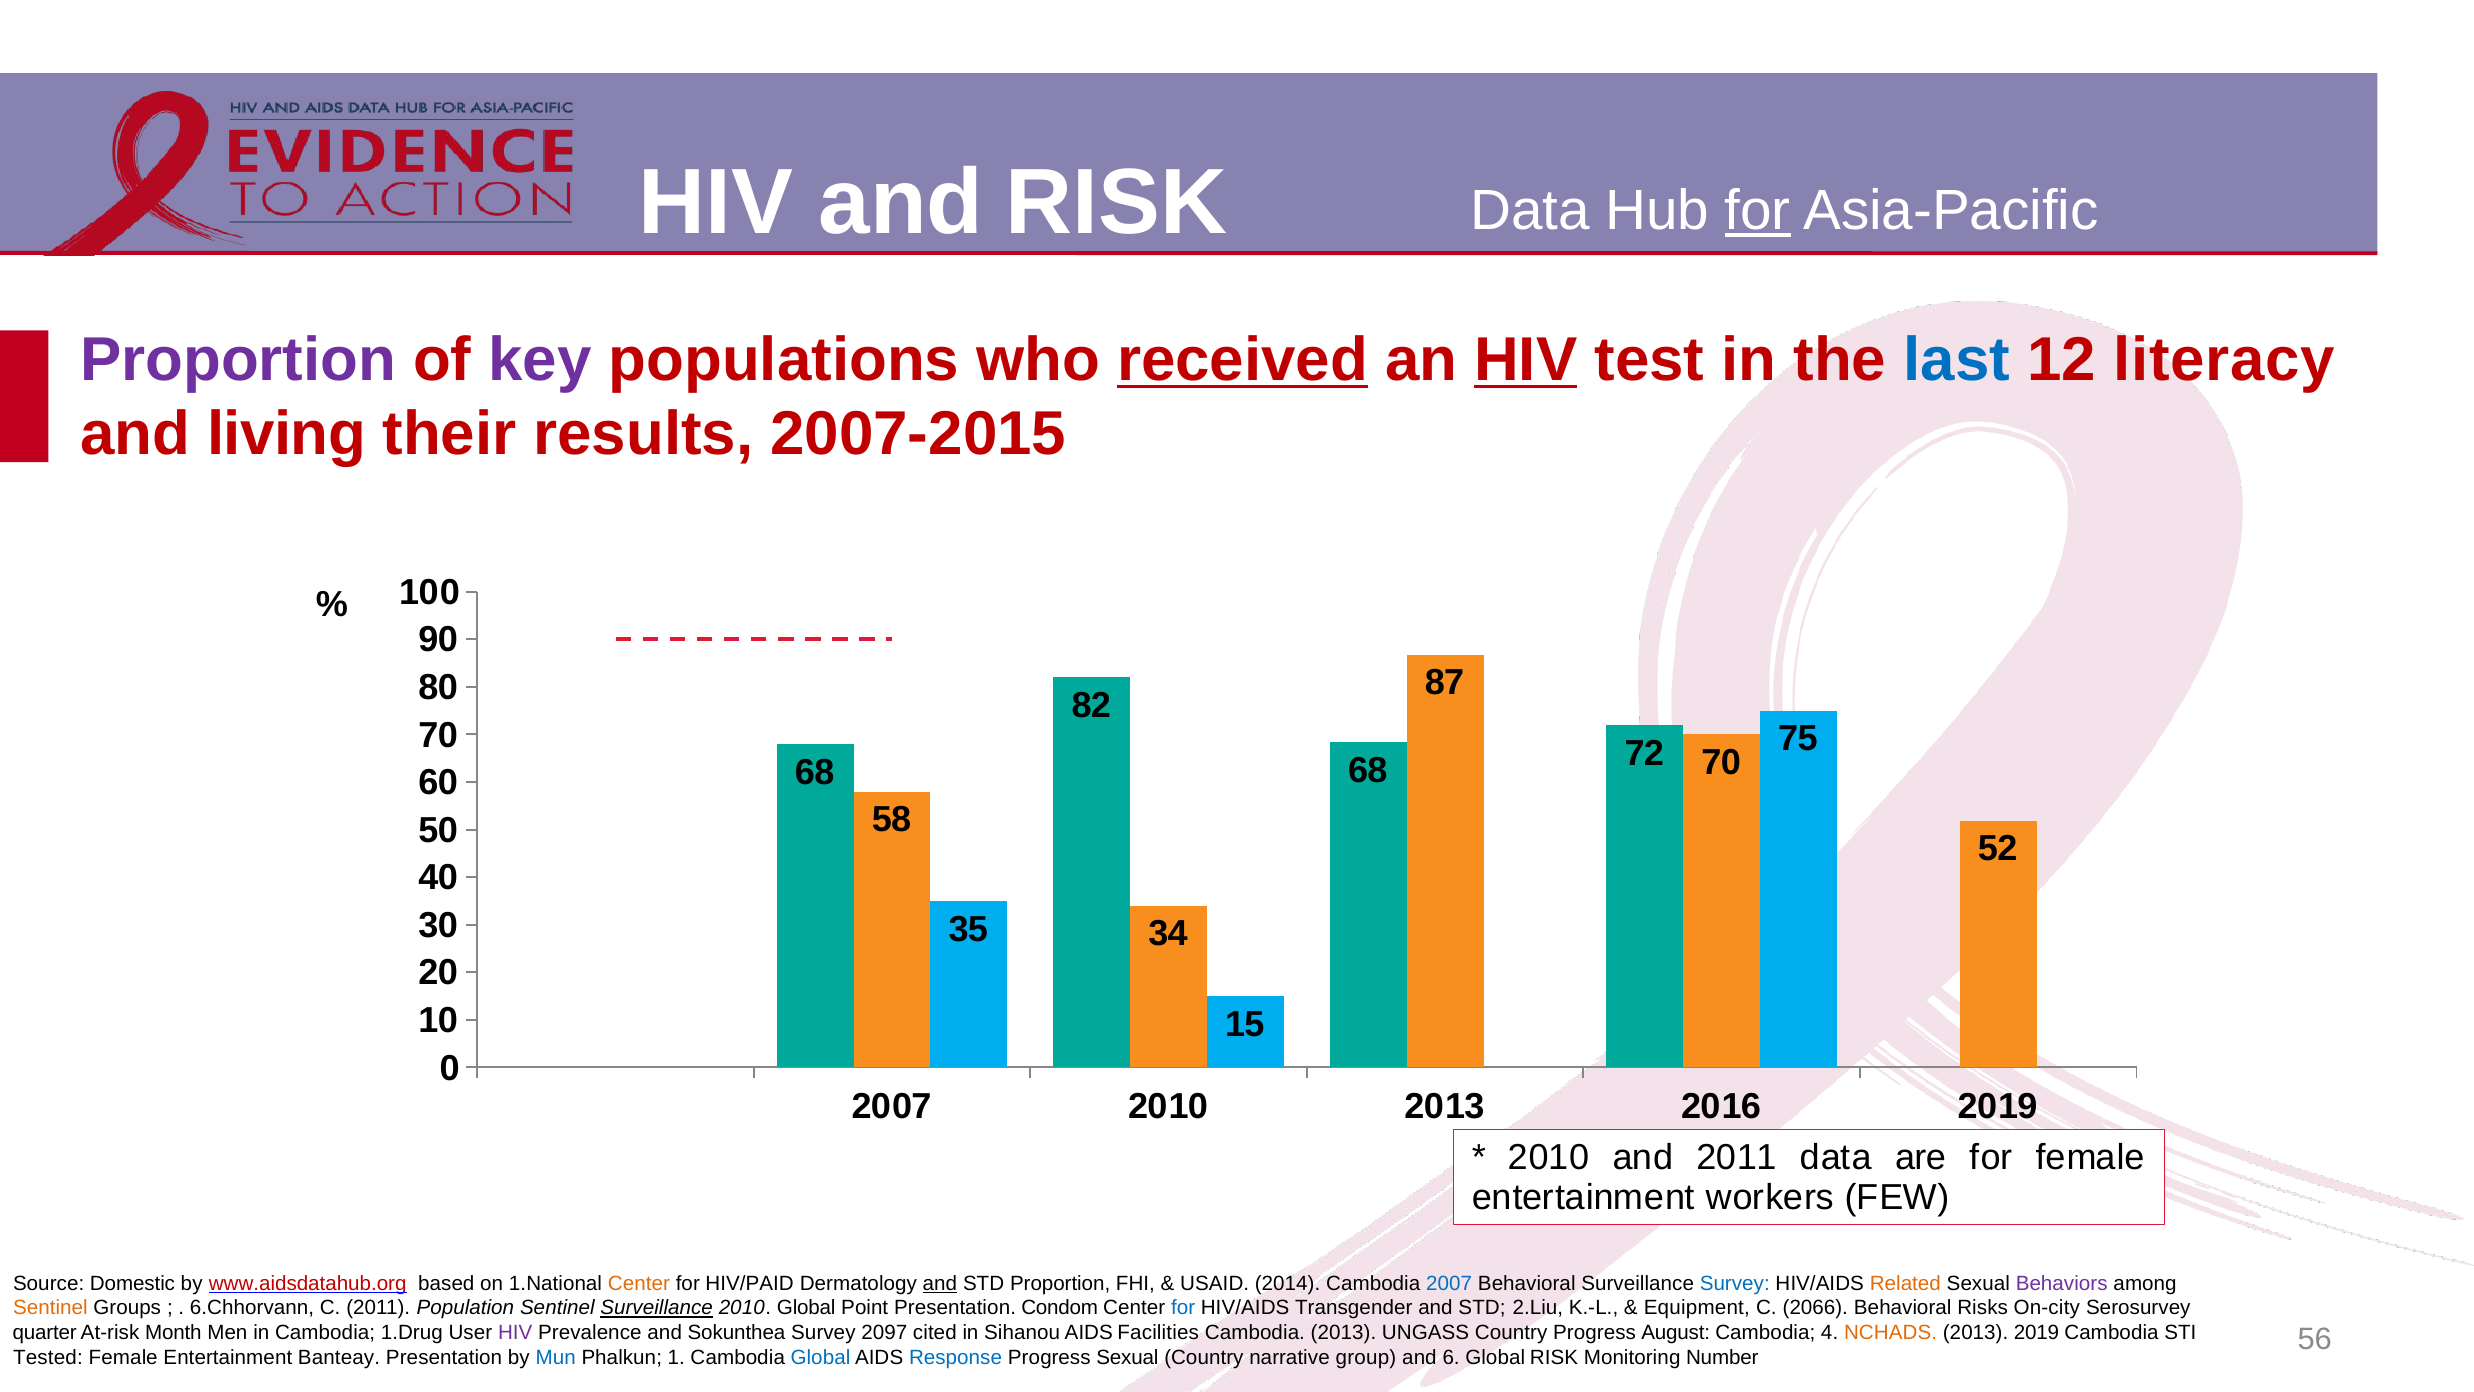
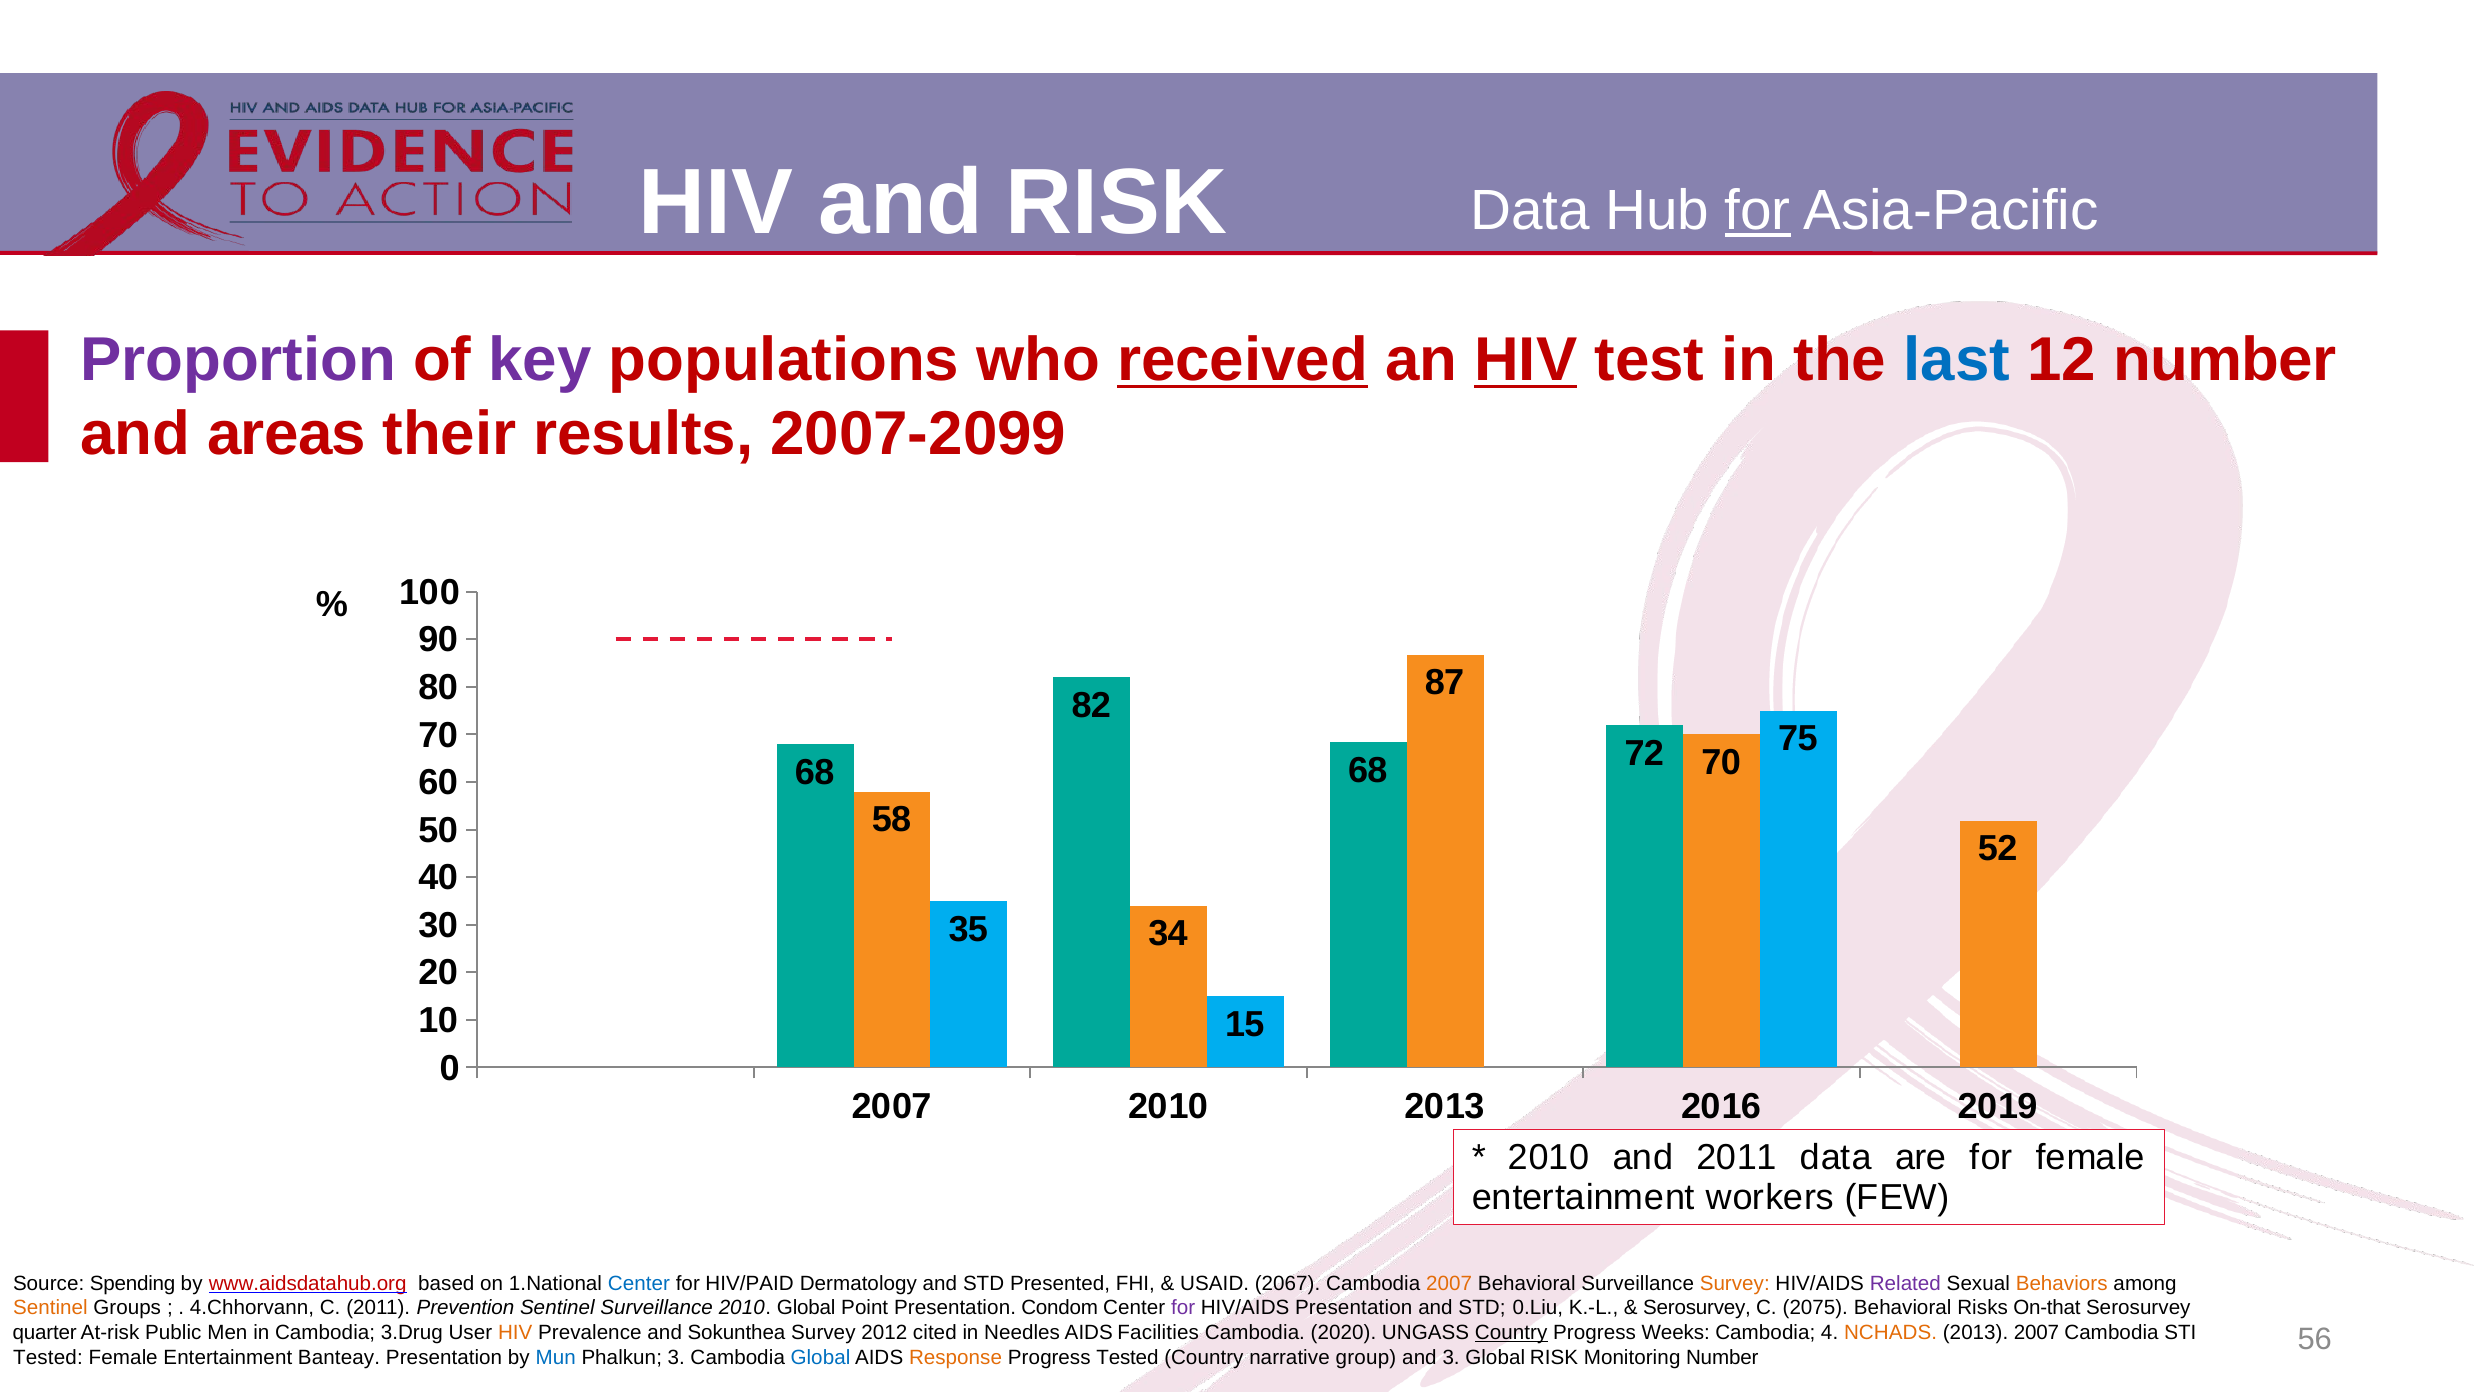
12 literacy: literacy -> number
living: living -> areas
2007-2015: 2007-2015 -> 2007-2099
Domestic: Domestic -> Spending
Center at (639, 1283) colour: orange -> blue
and at (940, 1283) underline: present -> none
STD Proportion: Proportion -> Presented
2014: 2014 -> 2067
2007 at (1449, 1283) colour: blue -> orange
Survey at (1735, 1283) colour: blue -> orange
Related colour: orange -> purple
Behaviors colour: purple -> orange
6.Chhorvann: 6.Chhorvann -> 4.Chhorvann
Population: Population -> Prevention
Surveillance at (657, 1308) underline: present -> none
for at (1183, 1308) colour: blue -> purple
HIV/AIDS Transgender: Transgender -> Presentation
2.Liu: 2.Liu -> 0.Liu
Equipment at (1697, 1308): Equipment -> Serosurvey
2066: 2066 -> 2075
On-city: On-city -> On-that
Month: Month -> Public
1.Drug: 1.Drug -> 3.Drug
HIV at (515, 1332) colour: purple -> orange
2097: 2097 -> 2012
Sihanou: Sihanou -> Needles
Cambodia 2013: 2013 -> 2020
Country at (1511, 1332) underline: none -> present
August: August -> Weeks
2013 2019: 2019 -> 2007
Phalkun 1: 1 -> 3
Response colour: blue -> orange
Progress Sexual: Sexual -> Tested
and 6: 6 -> 3
